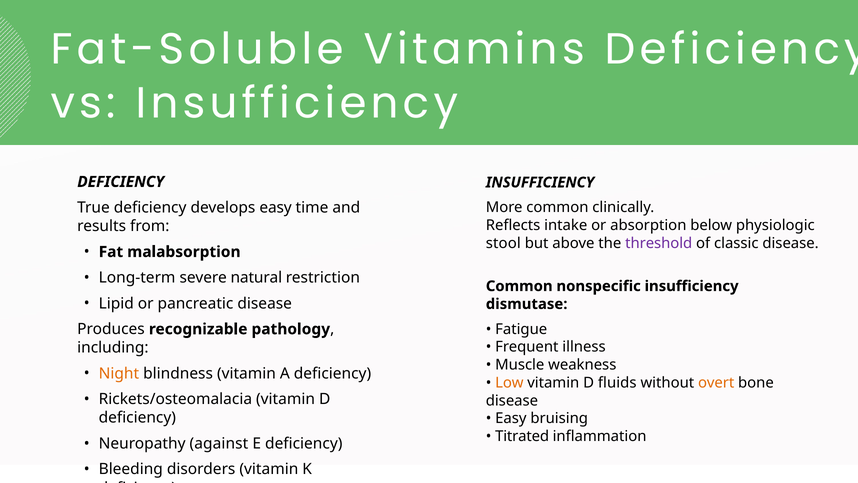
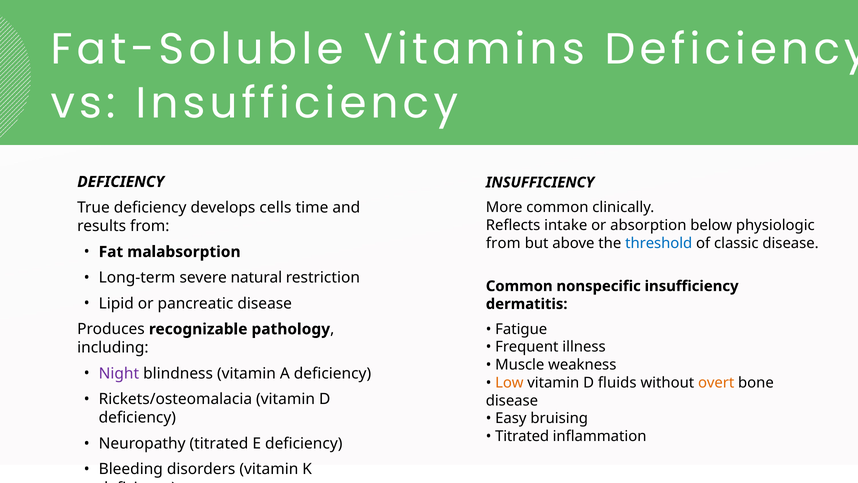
develops easy: easy -> cells
stool at (503, 243): stool -> from
threshold colour: purple -> blue
dismutase: dismutase -> dermatitis
Night colour: orange -> purple
Neuropathy against: against -> titrated
